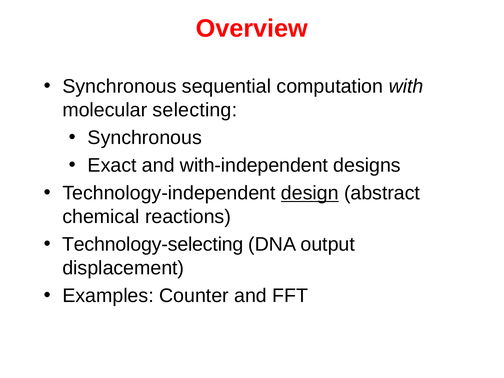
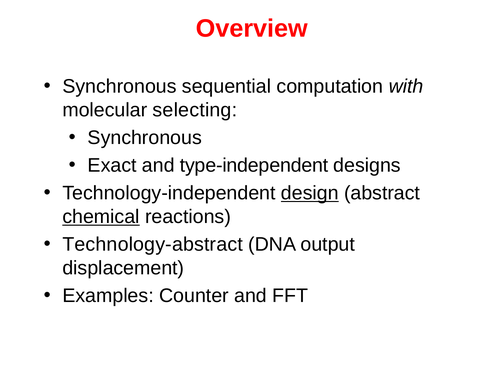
with-independent: with-independent -> type-independent
chemical underline: none -> present
Technology-selecting: Technology-selecting -> Technology-abstract
